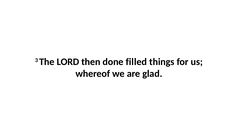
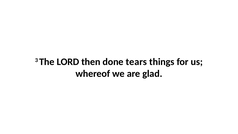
filled: filled -> tears
